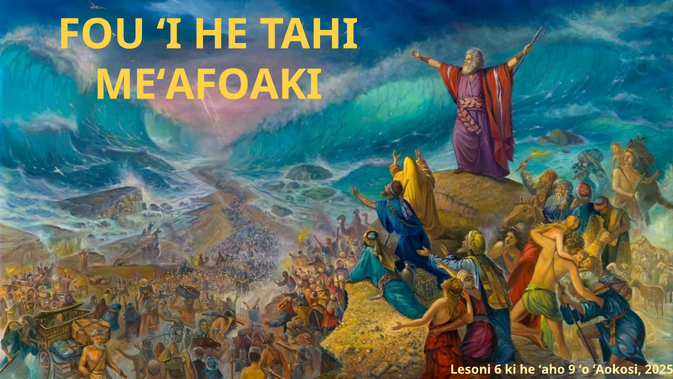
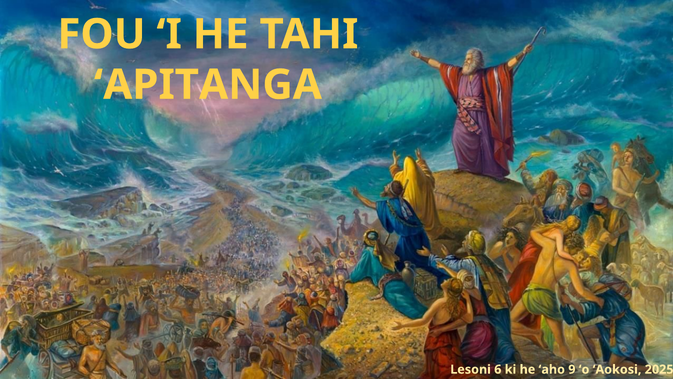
MEʻAFOAKI: MEʻAFOAKI -> ʻAPITANGA
